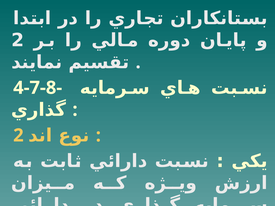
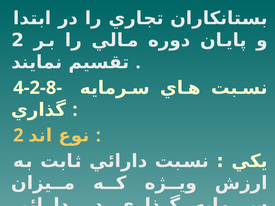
4-7-8-: 4-7-8- -> 4-2-8-
